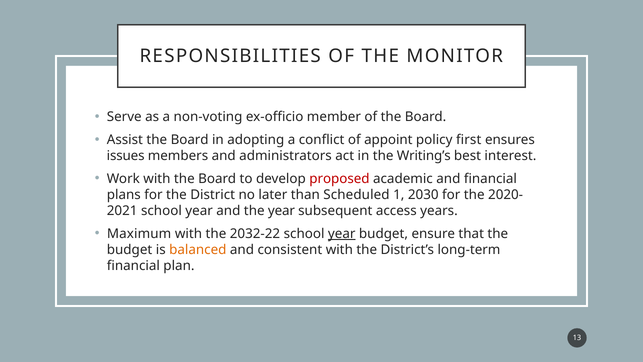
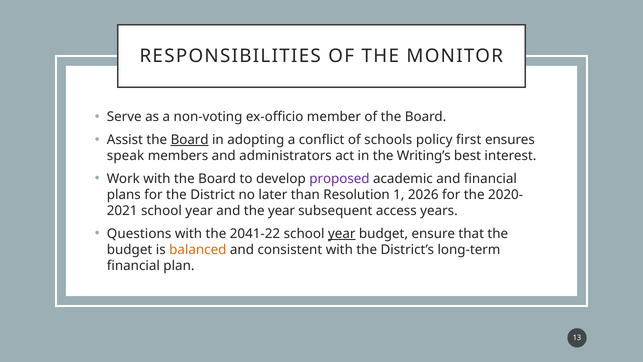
Board at (190, 140) underline: none -> present
appoint: appoint -> schools
issues: issues -> speak
proposed colour: red -> purple
Scheduled: Scheduled -> Resolution
2030: 2030 -> 2026
Maximum: Maximum -> Questions
2032-22: 2032-22 -> 2041-22
